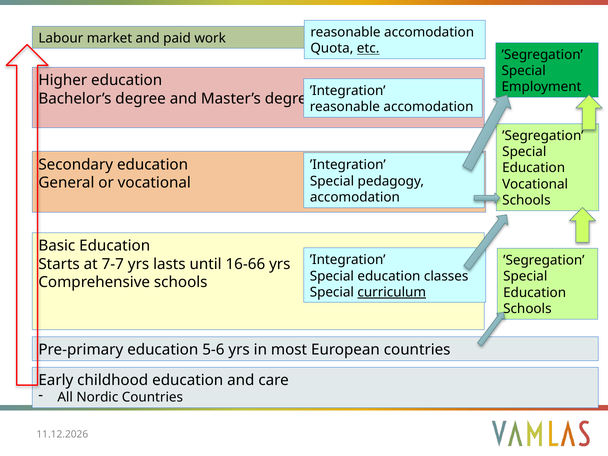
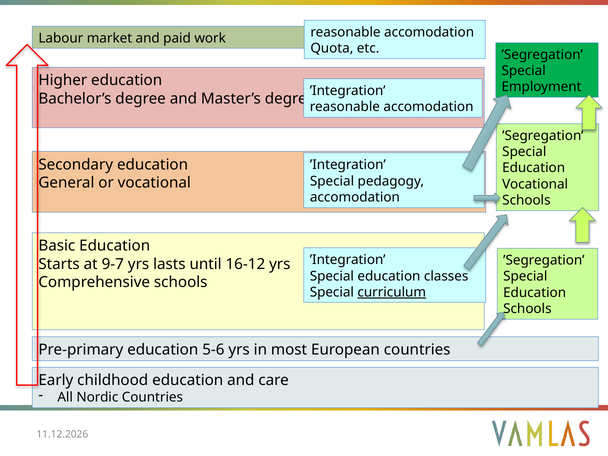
etc underline: present -> none
7-7: 7-7 -> 9-7
16-66: 16-66 -> 16-12
